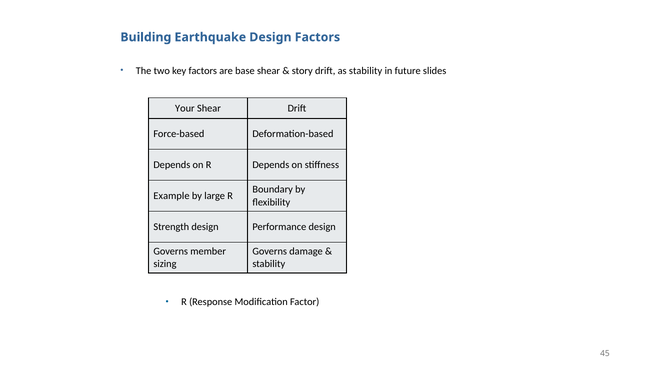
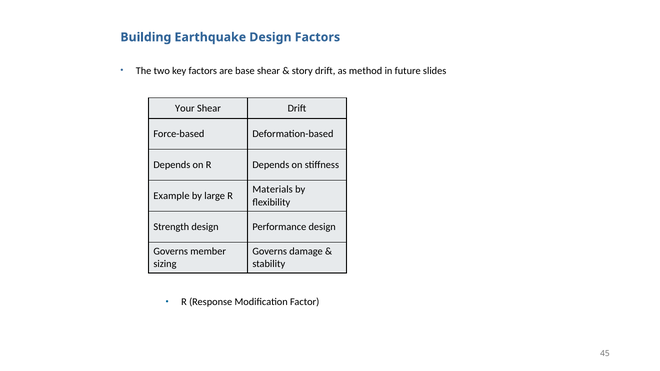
as stability: stability -> method
Boundary: Boundary -> Materials
